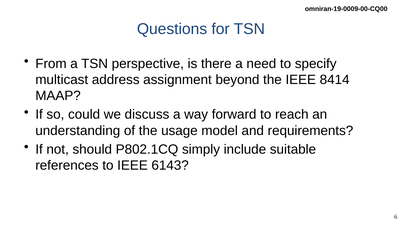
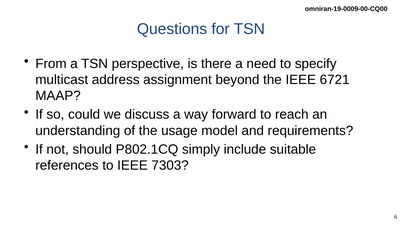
8414: 8414 -> 6721
6143: 6143 -> 7303
